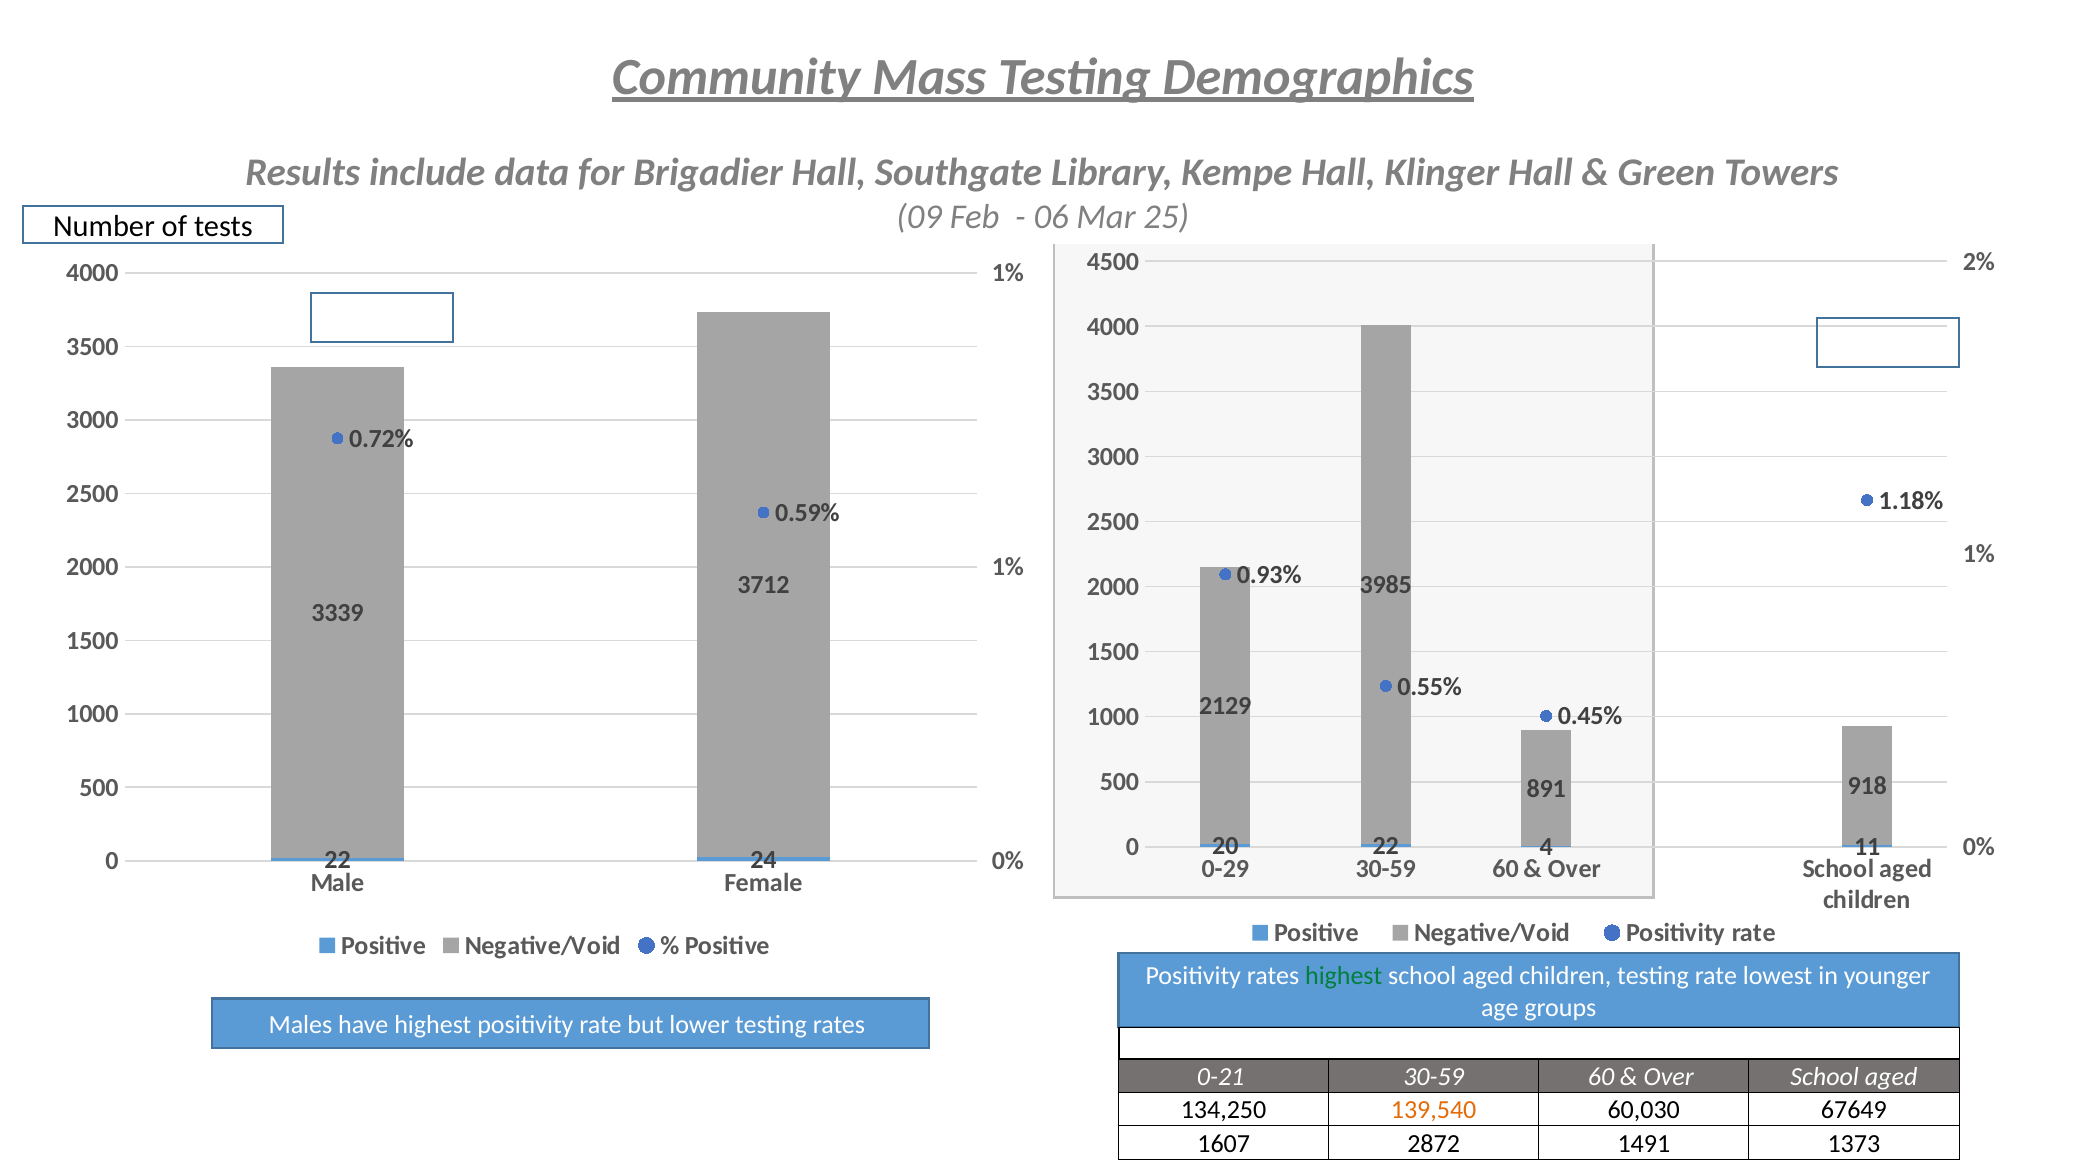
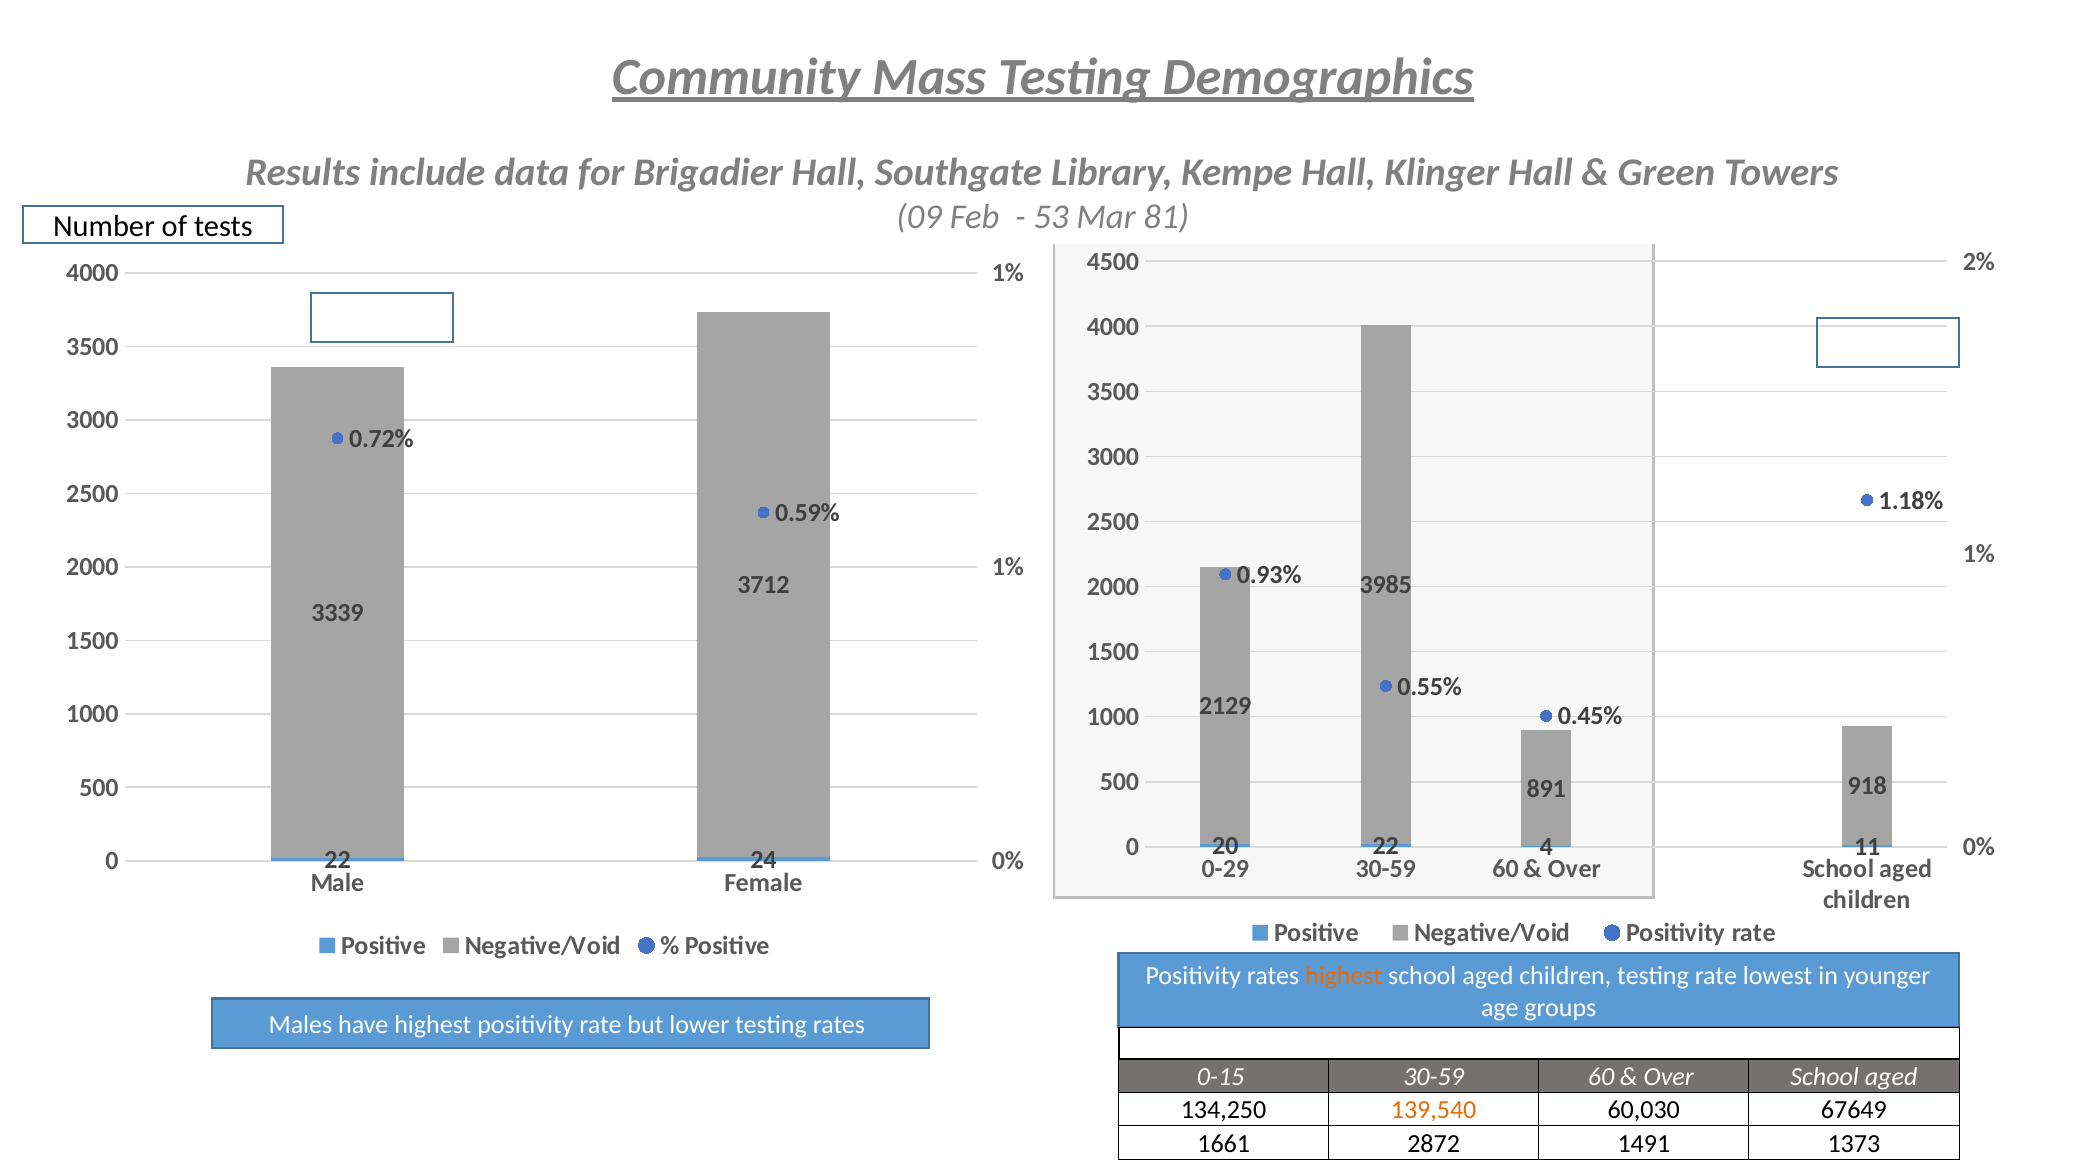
06: 06 -> 53
25: 25 -> 81
highest at (1344, 977) colour: green -> orange
0-21: 0-21 -> 0-15
1607: 1607 -> 1661
